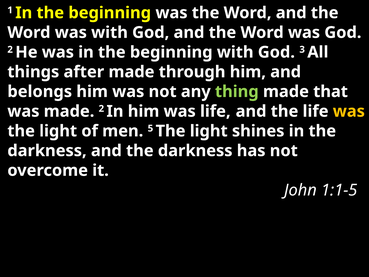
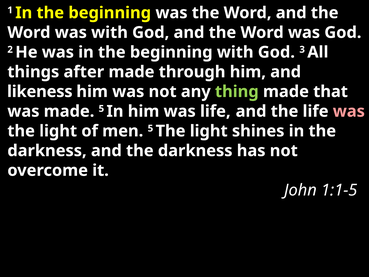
belongs: belongs -> likeness
made 2: 2 -> 5
was at (349, 111) colour: yellow -> pink
